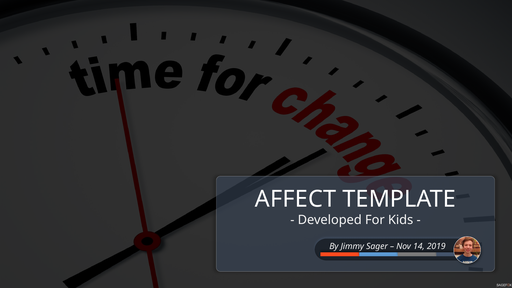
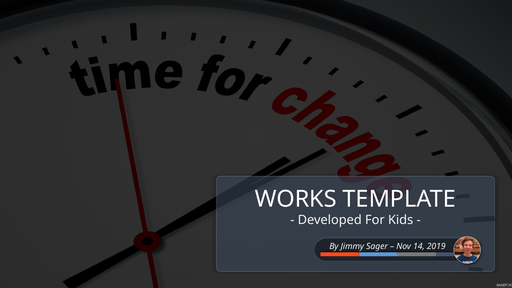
AFFECT: AFFECT -> WORKS
